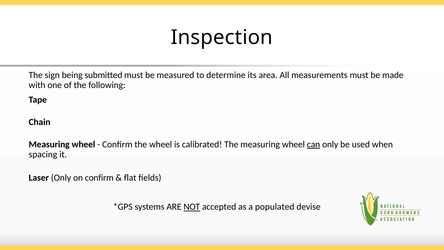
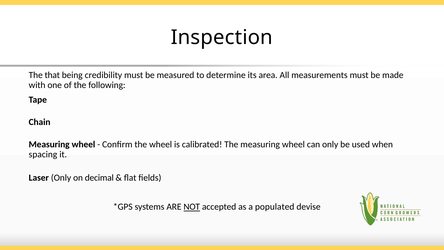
sign: sign -> that
submitted: submitted -> credibility
can underline: present -> none
on confirm: confirm -> decimal
